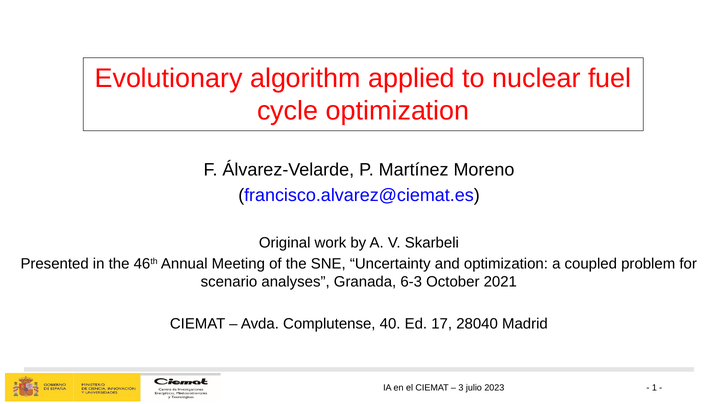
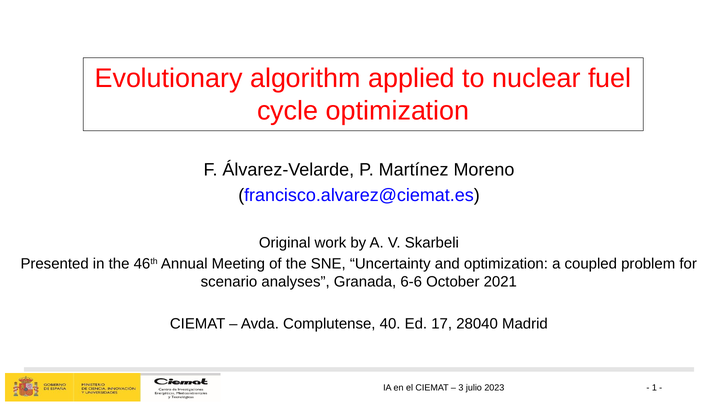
6-3: 6-3 -> 6-6
